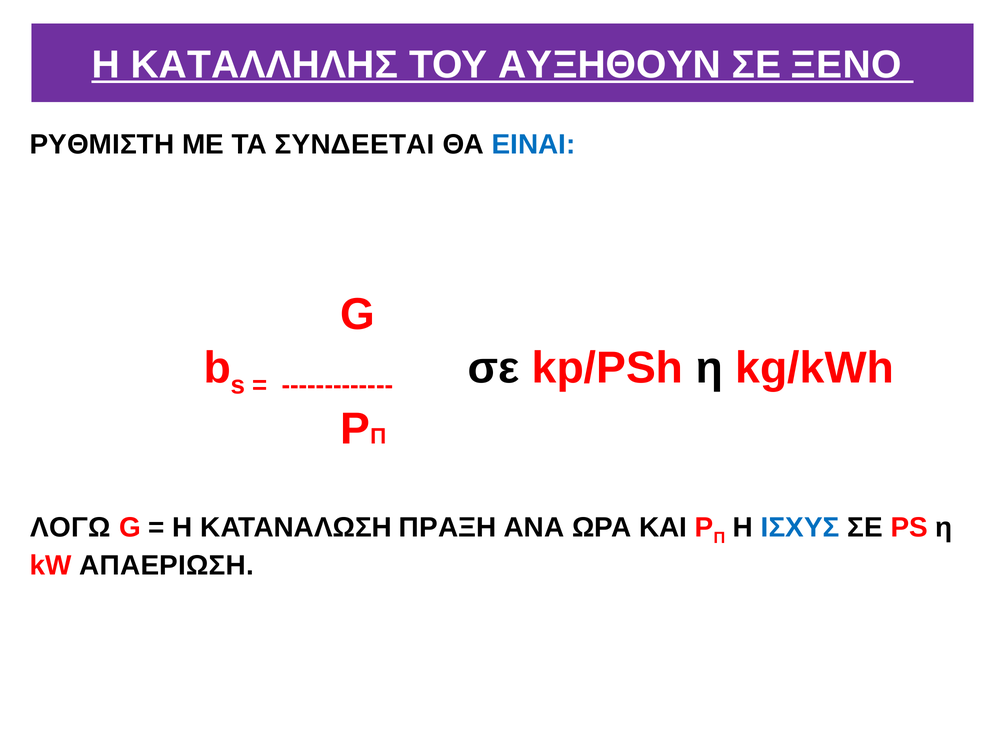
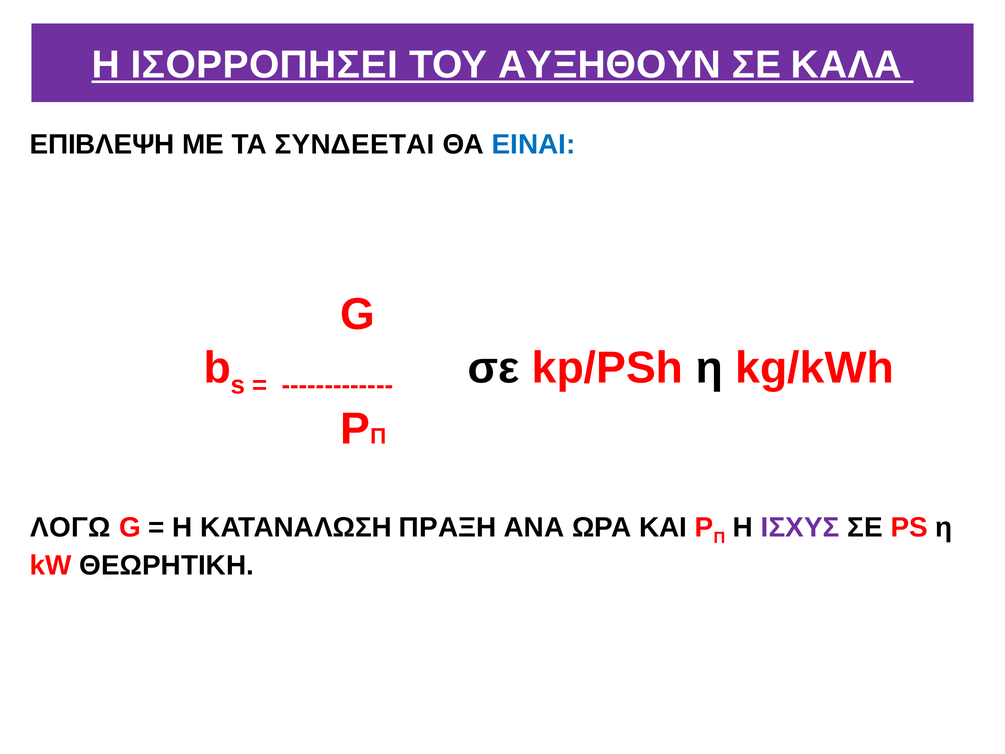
ΚΑΤΑΛΛΗΛΗΣ: ΚΑΤΑΛΛΗΛΗΣ -> ΙΣΟΡΡΟΠΗΣΕΙ
ΞΕΝΟ: ΞΕΝΟ -> ΚΑΛΑ
ΡΥΘΜΙΣΤΗ: ΡΥΘΜΙΣΤΗ -> ΕΠΙΒΛΕΨΗ
ΙΣΧΥΣ colour: blue -> purple
ΑΠΑΕΡΙΩΣΗ: ΑΠΑΕΡΙΩΣΗ -> ΘΕΩΡΗΤΙΚΗ
